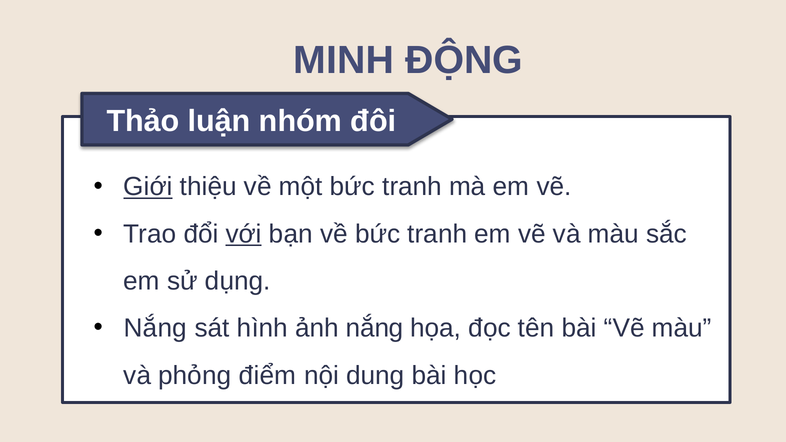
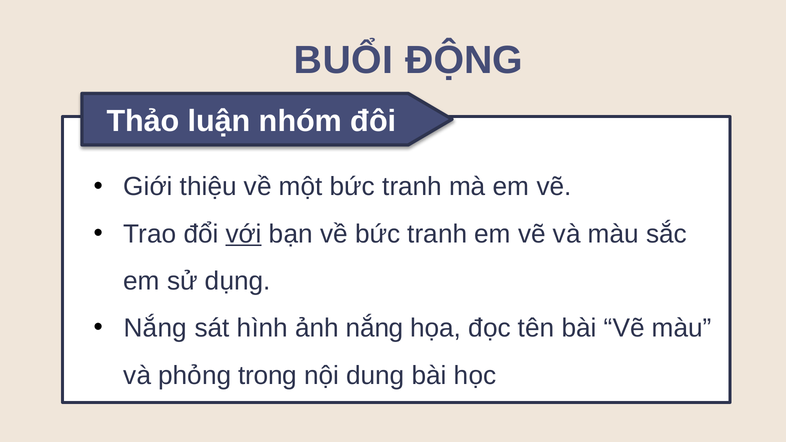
MINH: MINH -> BUỔI
Giới underline: present -> none
điểm: điểm -> trong
